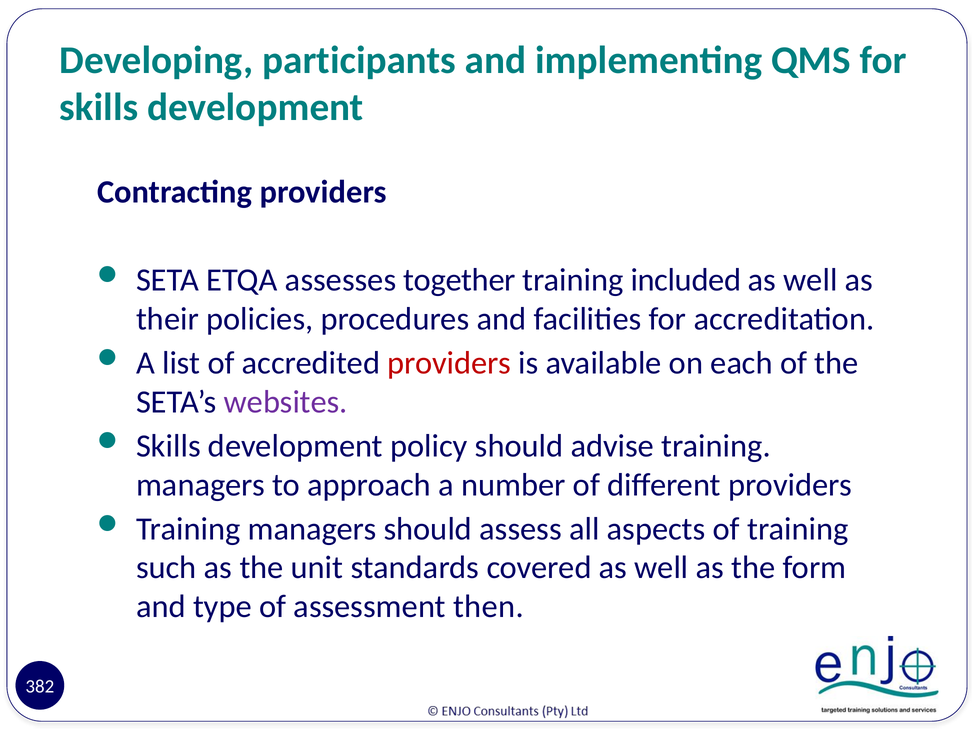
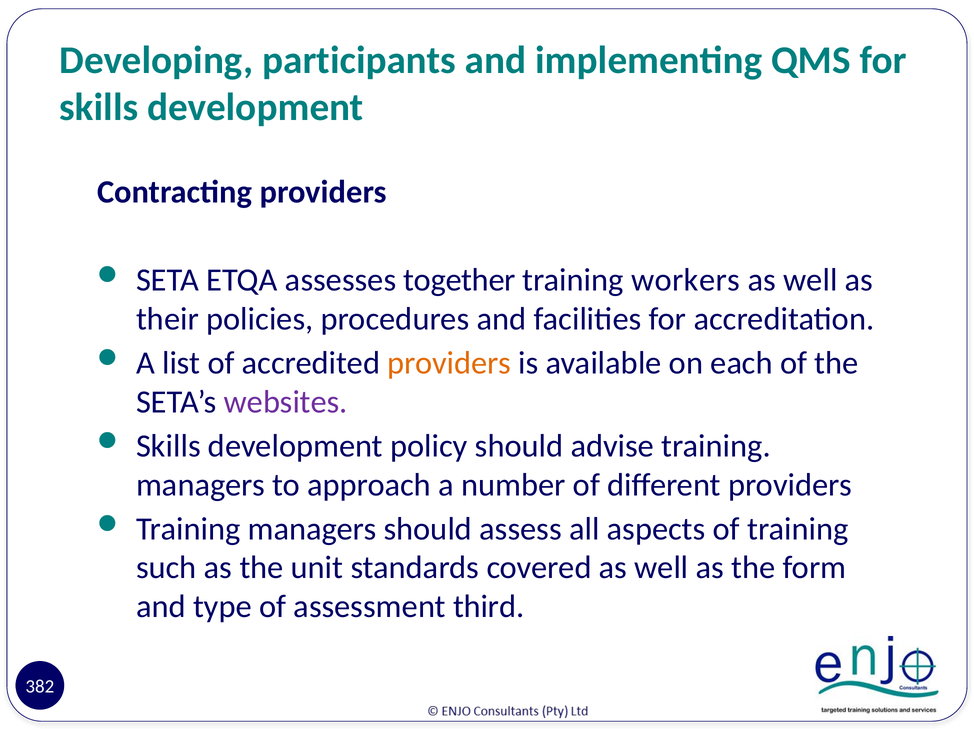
included: included -> workers
providers at (449, 363) colour: red -> orange
then: then -> third
